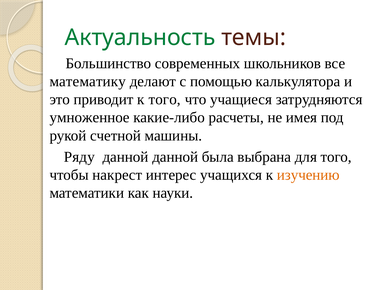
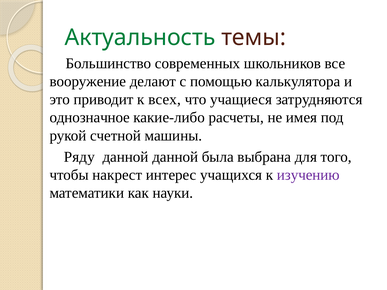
математику: математику -> вооружение
к того: того -> всех
умноженное: умноженное -> однозначное
изучению colour: orange -> purple
